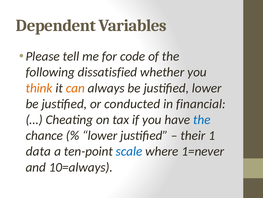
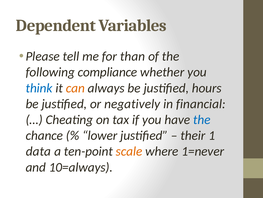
code: code -> than
dissatisfied: dissatisfied -> compliance
think colour: orange -> blue
justified lower: lower -> hours
conducted: conducted -> negatively
scale colour: blue -> orange
